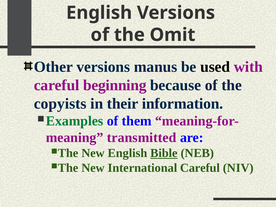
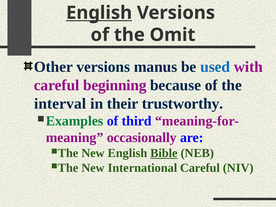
English at (99, 13) underline: none -> present
used colour: black -> blue
copyists: copyists -> interval
information: information -> trustworthy
them: them -> third
transmitted: transmitted -> occasionally
